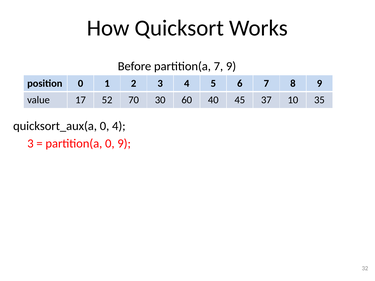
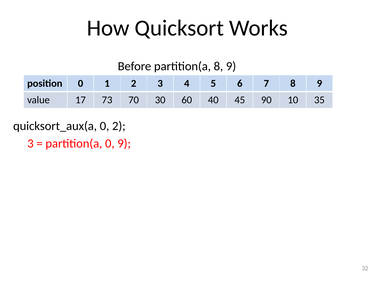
partition(a 7: 7 -> 8
52: 52 -> 73
37: 37 -> 90
0 4: 4 -> 2
